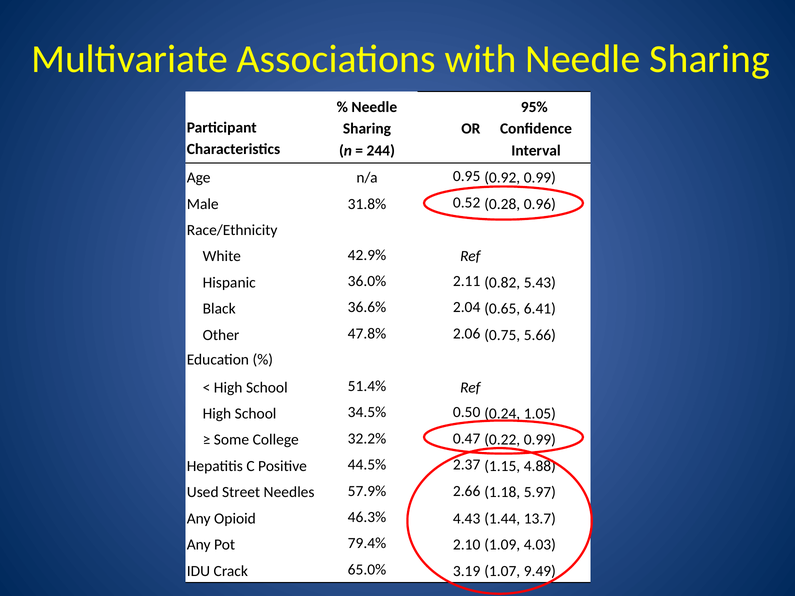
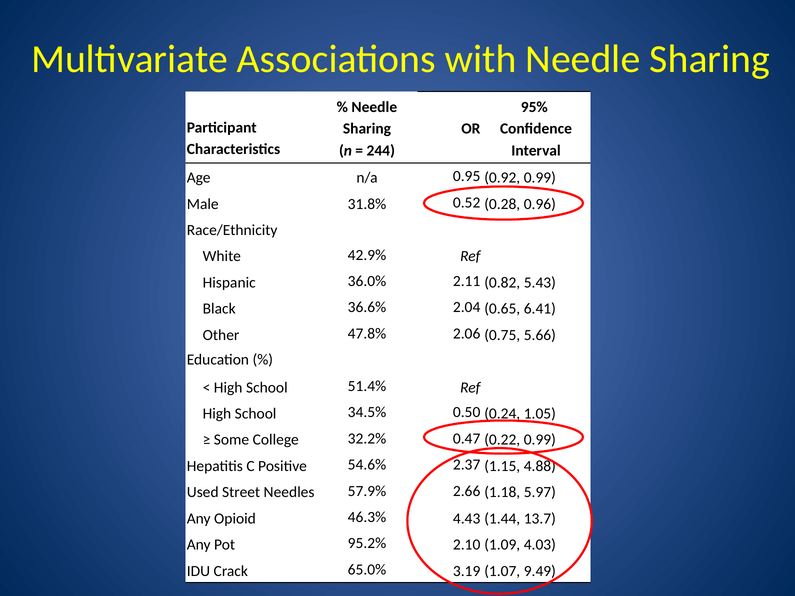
44.5%: 44.5% -> 54.6%
79.4%: 79.4% -> 95.2%
